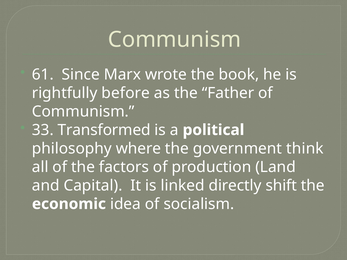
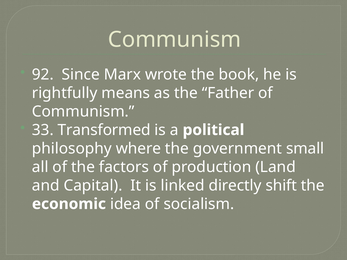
61: 61 -> 92
before: before -> means
think: think -> small
